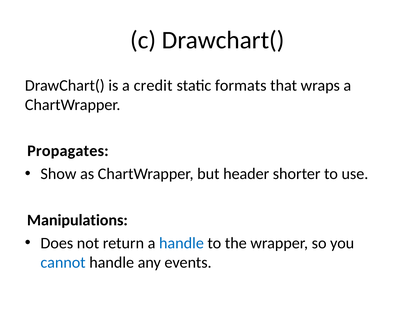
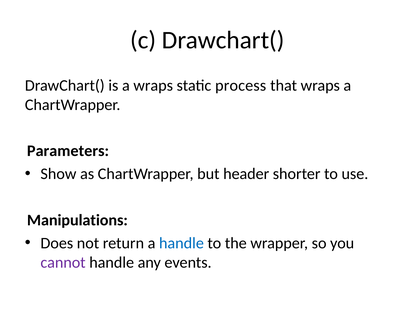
a credit: credit -> wraps
formats: formats -> process
Propagates: Propagates -> Parameters
cannot colour: blue -> purple
